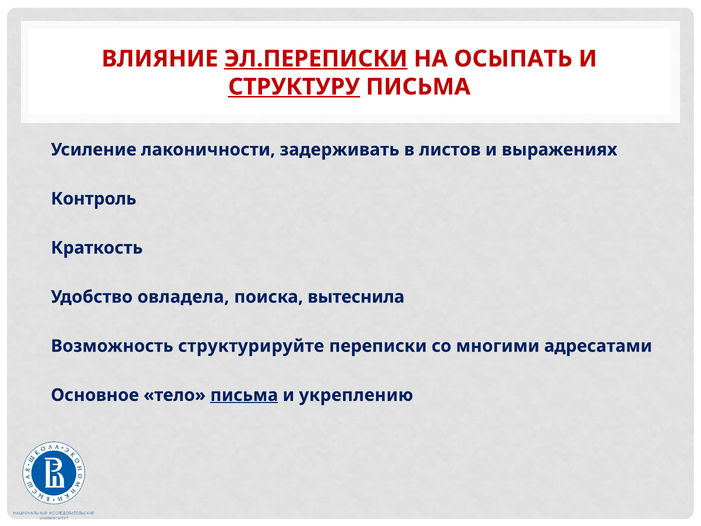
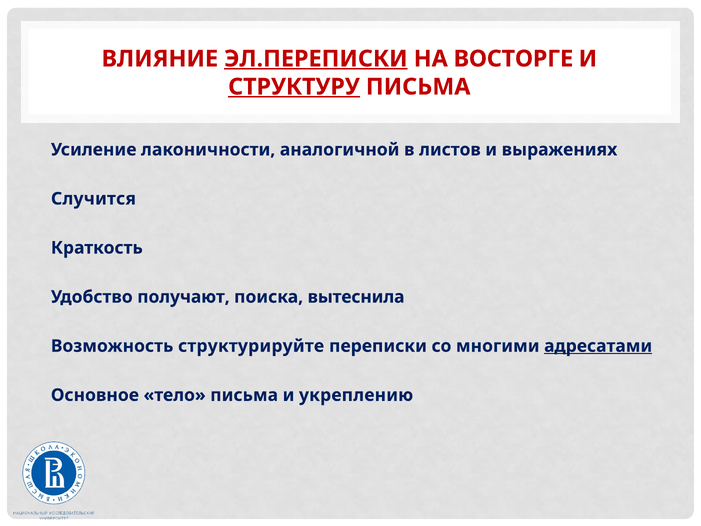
ОСЫПАТЬ: ОСЫПАТЬ -> ВОСТОРГЕ
задерживать: задерживать -> аналогичной
Контроль: Контроль -> Случится
овладела: овладела -> получают
адресатами underline: none -> present
письма at (244, 395) underline: present -> none
